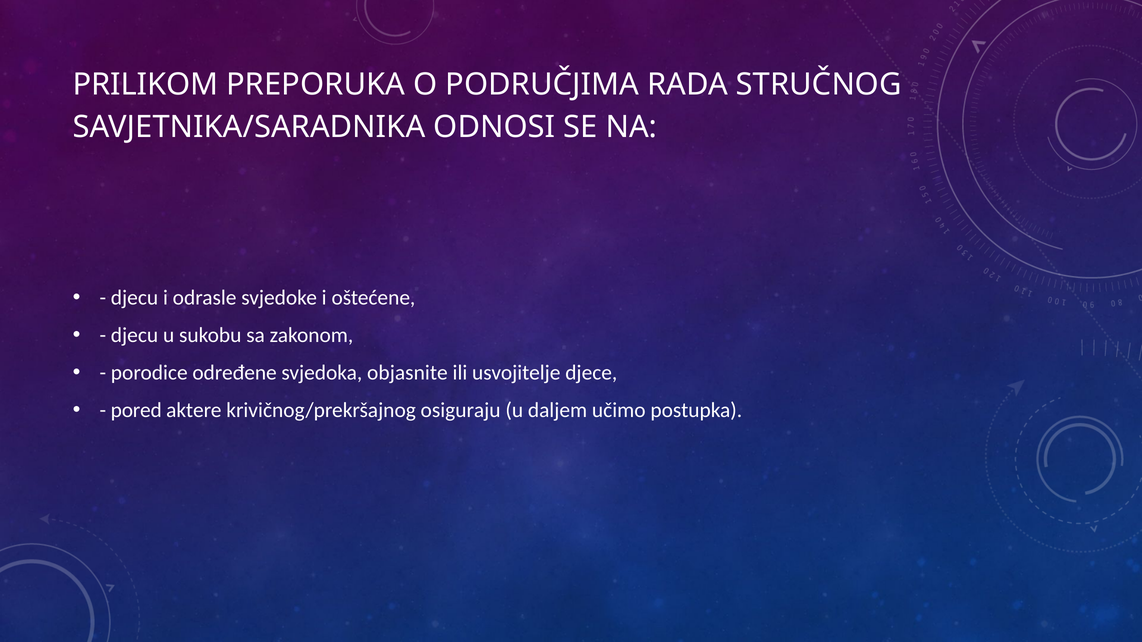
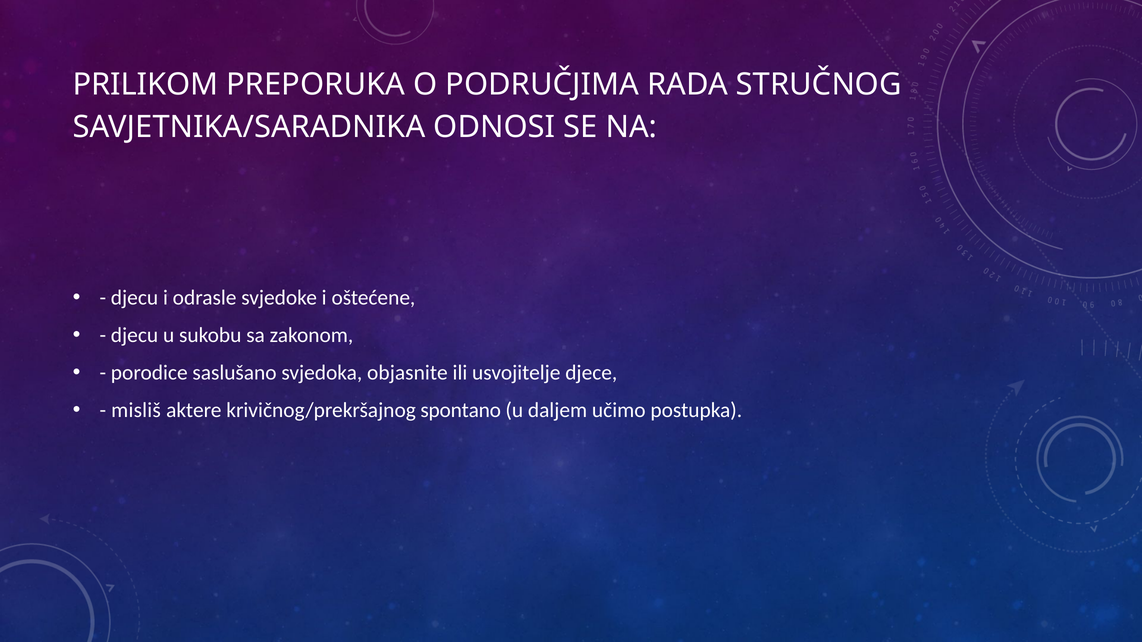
određene: određene -> saslušano
pored: pored -> misliš
osiguraju: osiguraju -> spontano
